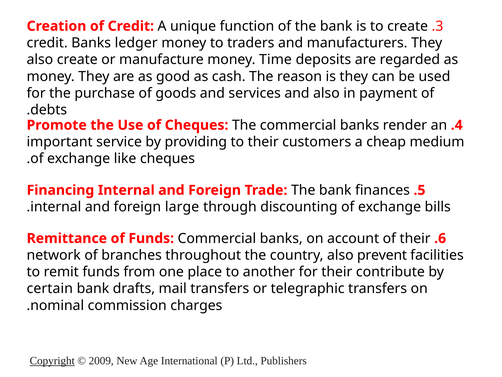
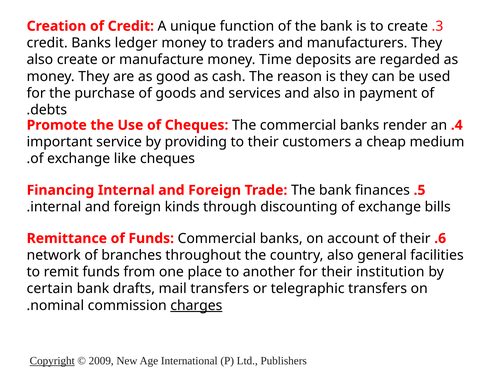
large: large -> kinds
prevent: prevent -> general
contribute: contribute -> institution
charges underline: none -> present
